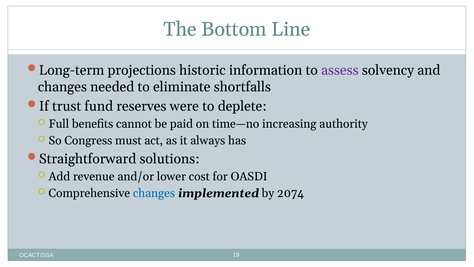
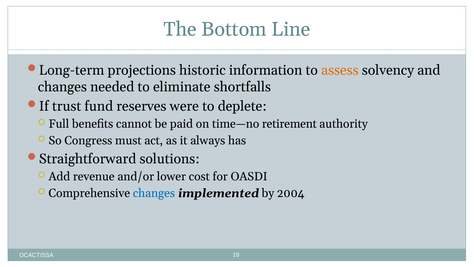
assess colour: purple -> orange
increasing: increasing -> retirement
2074: 2074 -> 2004
